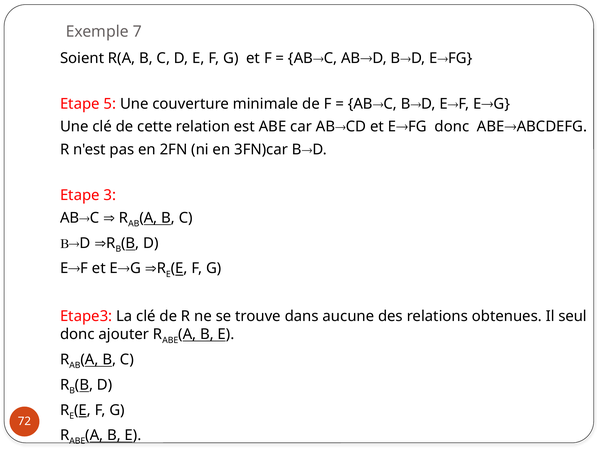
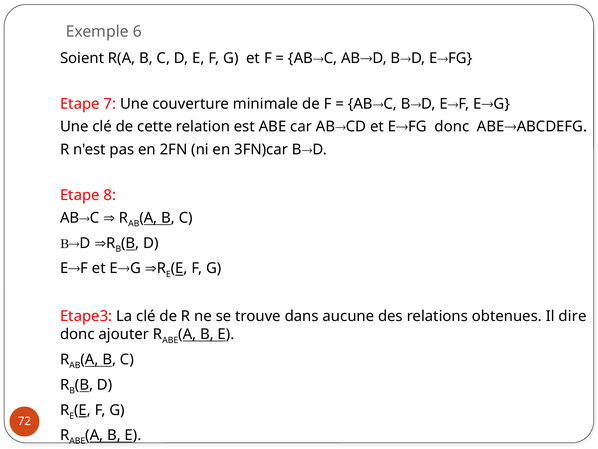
7: 7 -> 6
5: 5 -> 7
3: 3 -> 8
seul: seul -> dire
